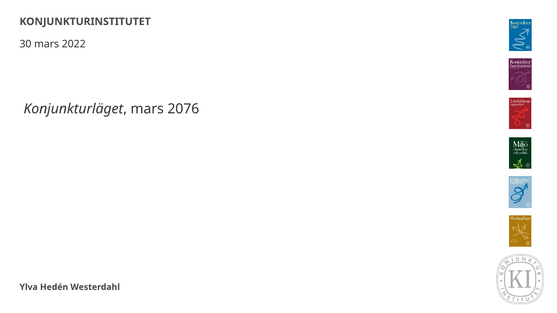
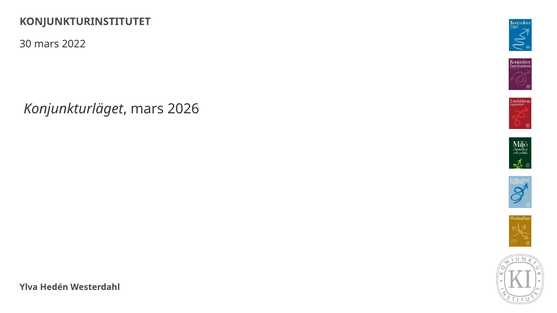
2076: 2076 -> 2026
